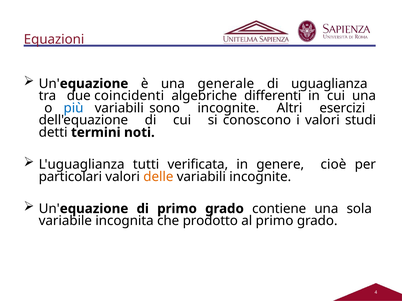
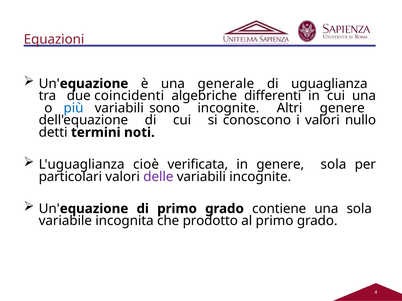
Altri esercizi: esercizi -> genere
studi: studi -> nullo
tutti: tutti -> cioè
genere cioè: cioè -> sola
delle colour: orange -> purple
